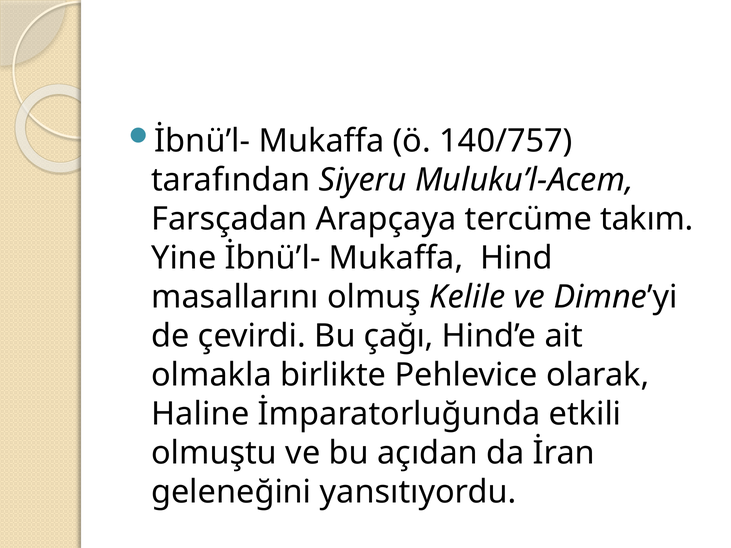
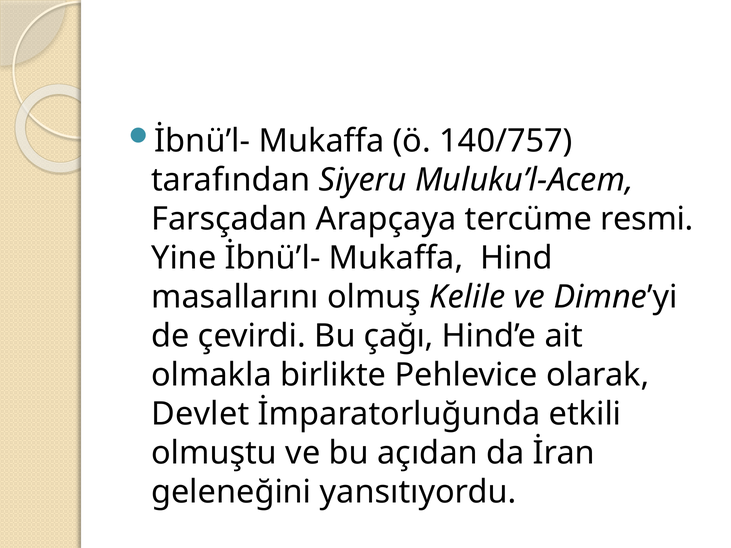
takım: takım -> resmi
Haline: Haline -> Devlet
